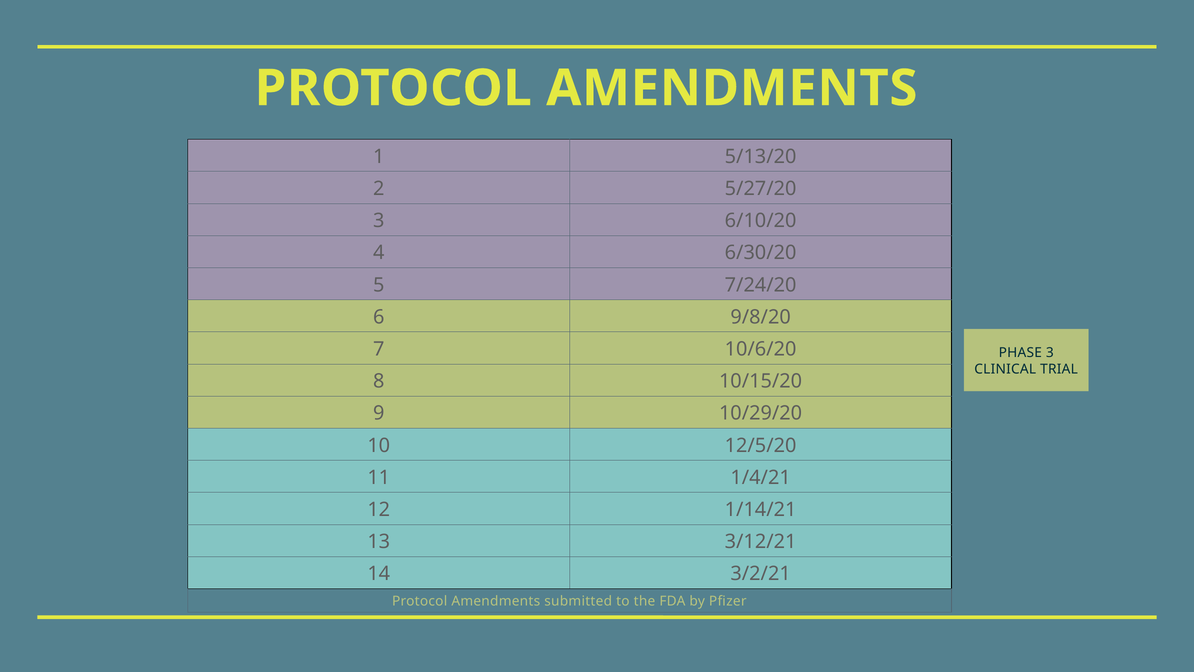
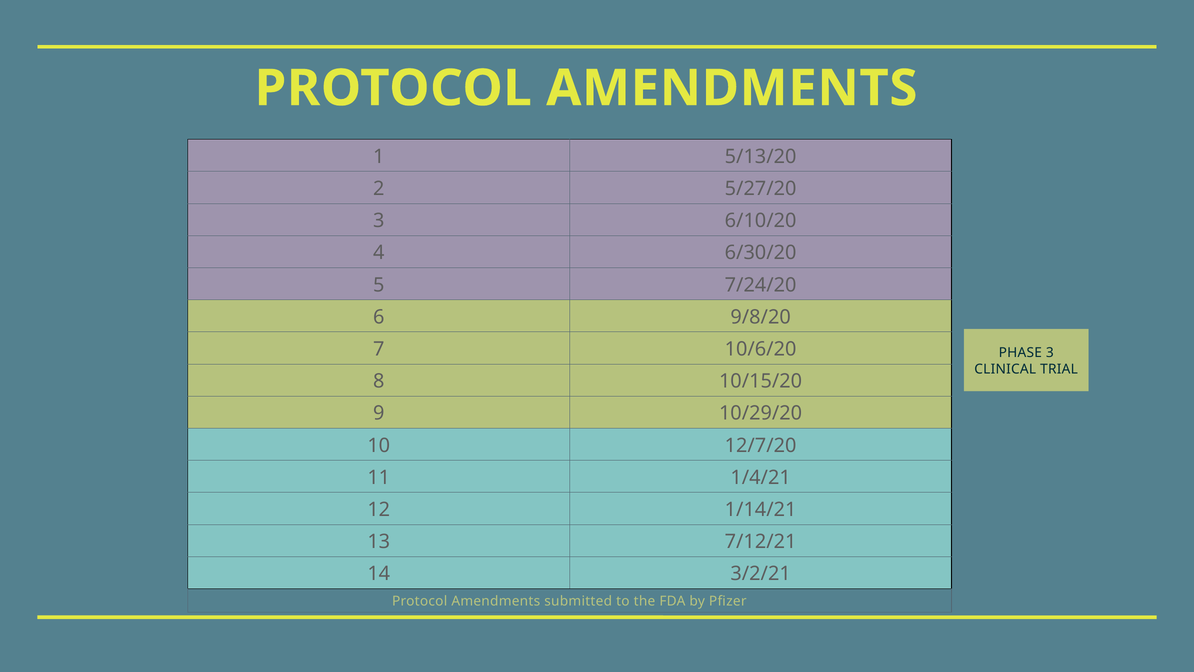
12/5/20: 12/5/20 -> 12/7/20
3/12/21: 3/12/21 -> 7/12/21
